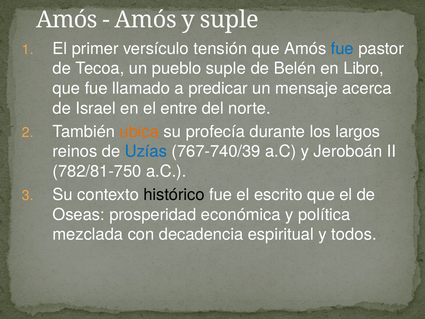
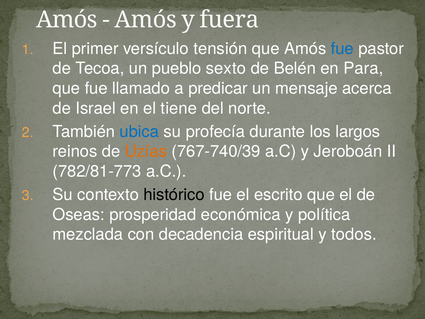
y suple: suple -> fuera
pueblo suple: suple -> sexto
Libro: Libro -> Para
entre: entre -> tiene
ubica colour: orange -> blue
Uzías colour: blue -> orange
782/81-750: 782/81-750 -> 782/81-773
